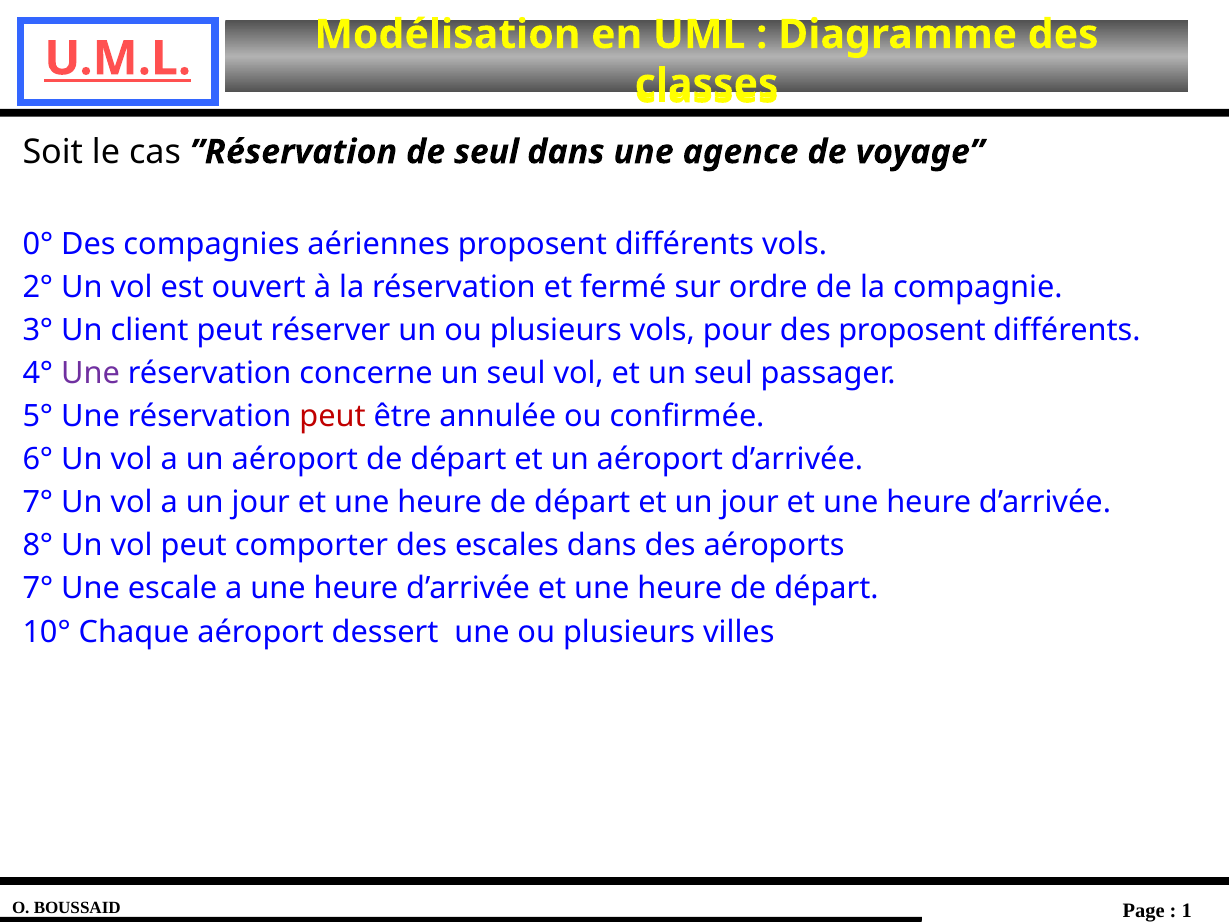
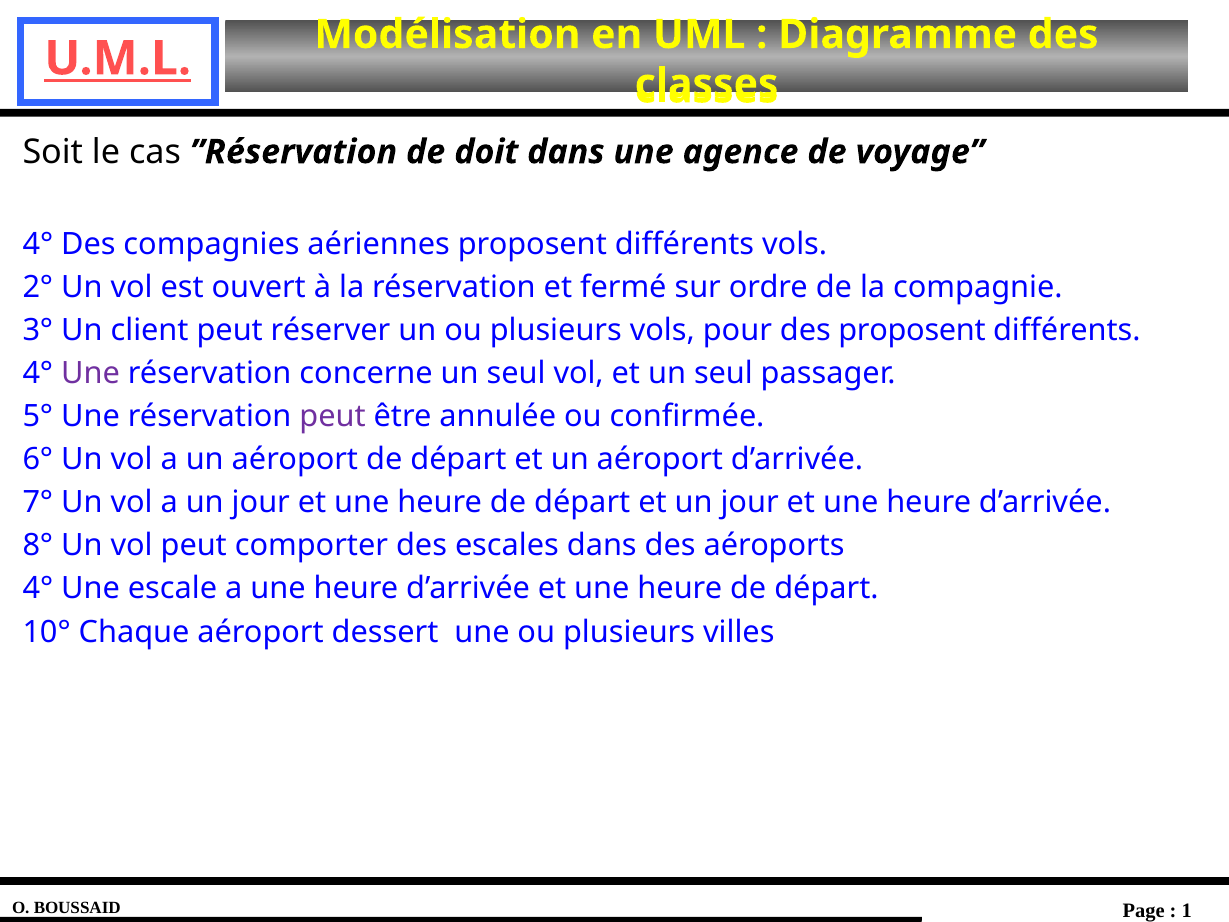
de seul: seul -> doit
0° at (38, 245): 0° -> 4°
peut at (333, 417) colour: red -> purple
7° at (38, 589): 7° -> 4°
